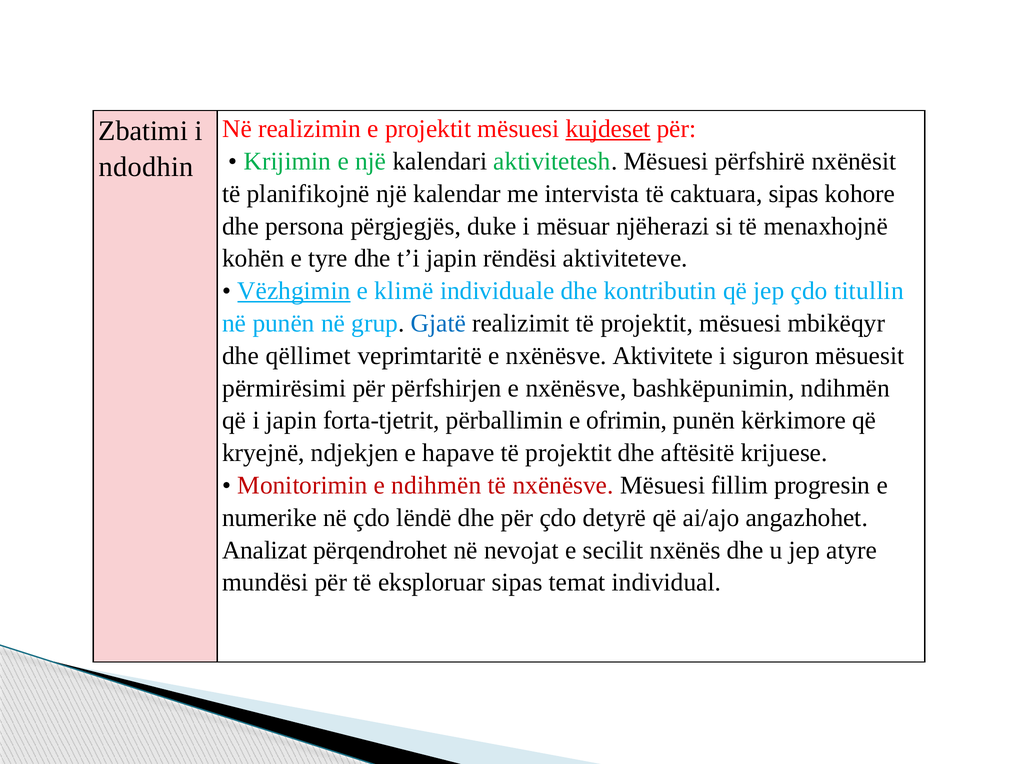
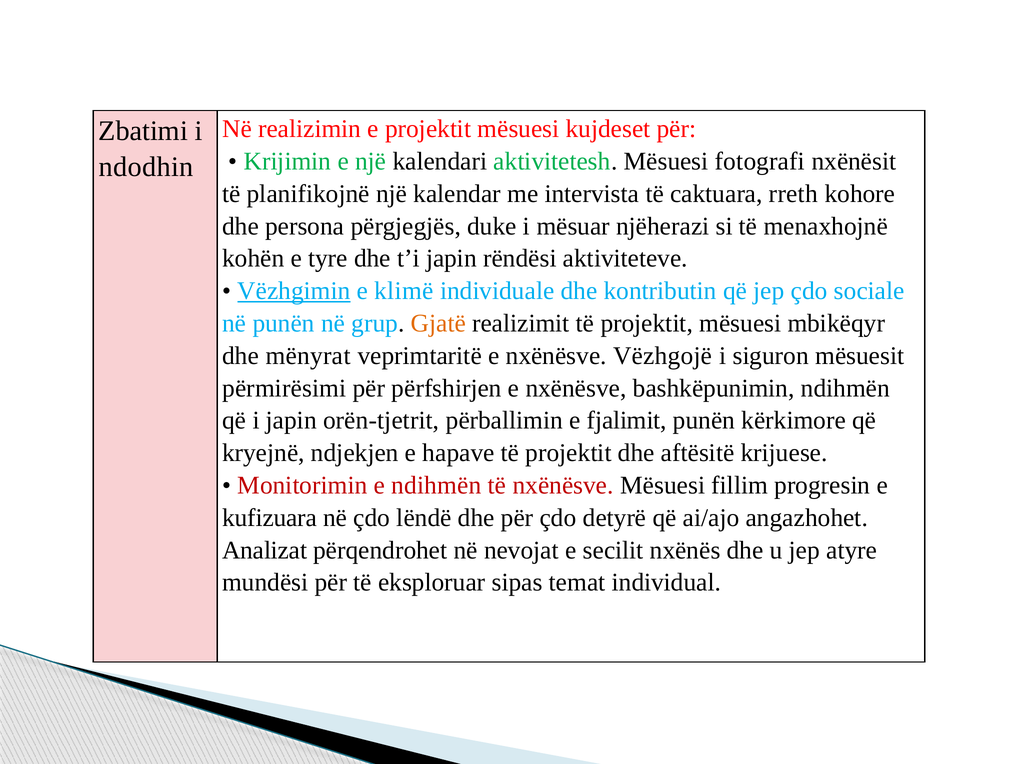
kujdeset underline: present -> none
përfshirë: përfshirë -> fotografi
caktuara sipas: sipas -> rreth
titullin: titullin -> sociale
Gjatë colour: blue -> orange
qëllimet: qëllimet -> mënyrat
Aktivitete: Aktivitete -> Vëzhgojë
forta-tjetrit: forta-tjetrit -> orën-tjetrit
ofrimin: ofrimin -> fjalimit
numerike: numerike -> kufizuara
